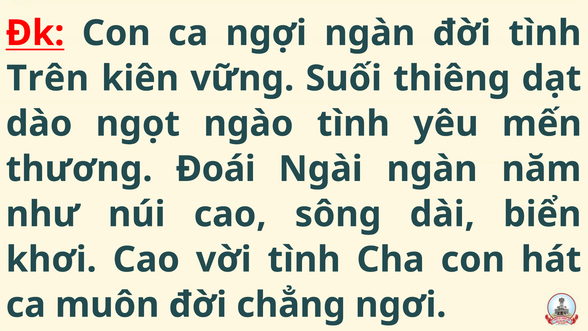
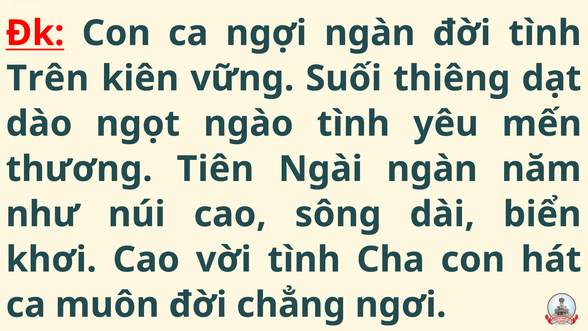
Đoái: Đoái -> Tiên
